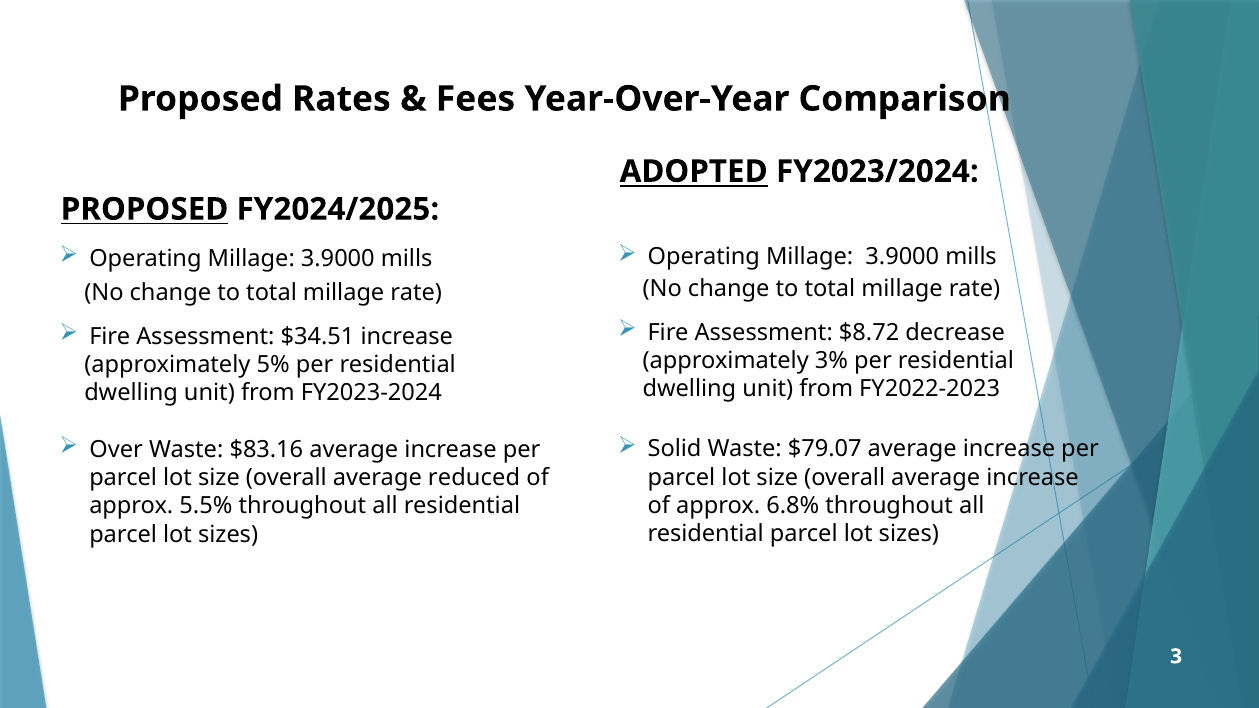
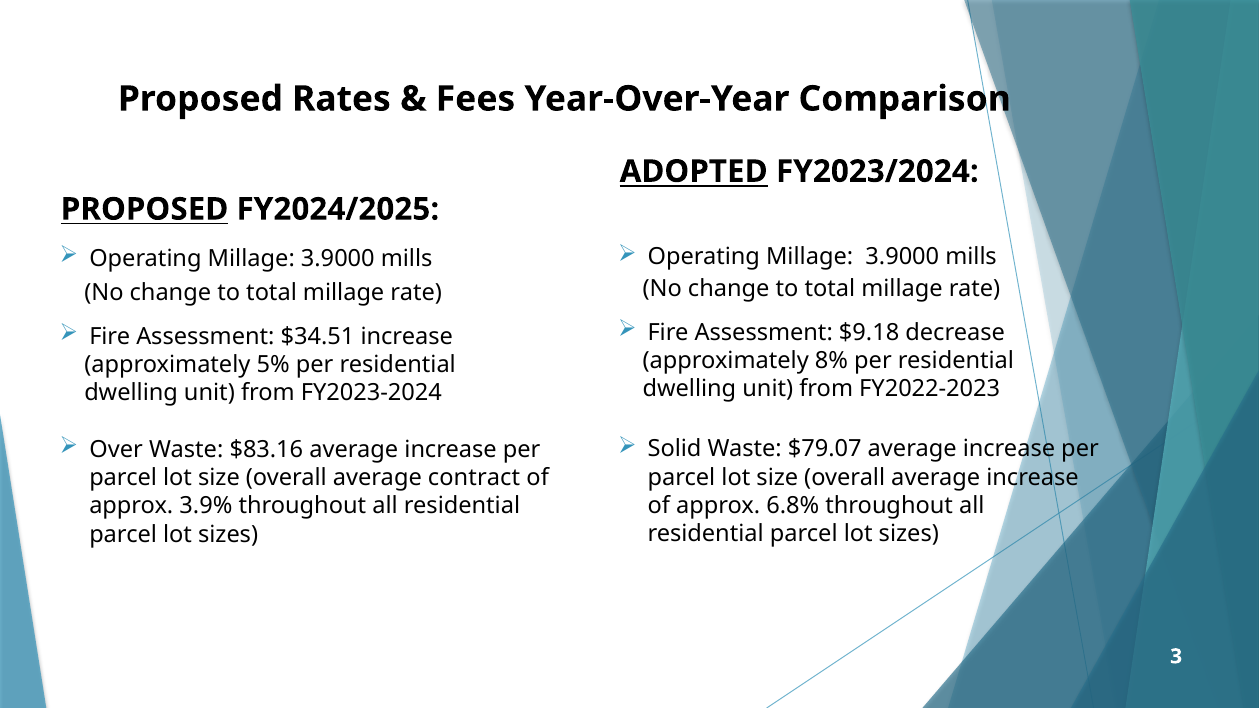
$8.72: $8.72 -> $9.18
3%: 3% -> 8%
reduced: reduced -> contract
5.5%: 5.5% -> 3.9%
